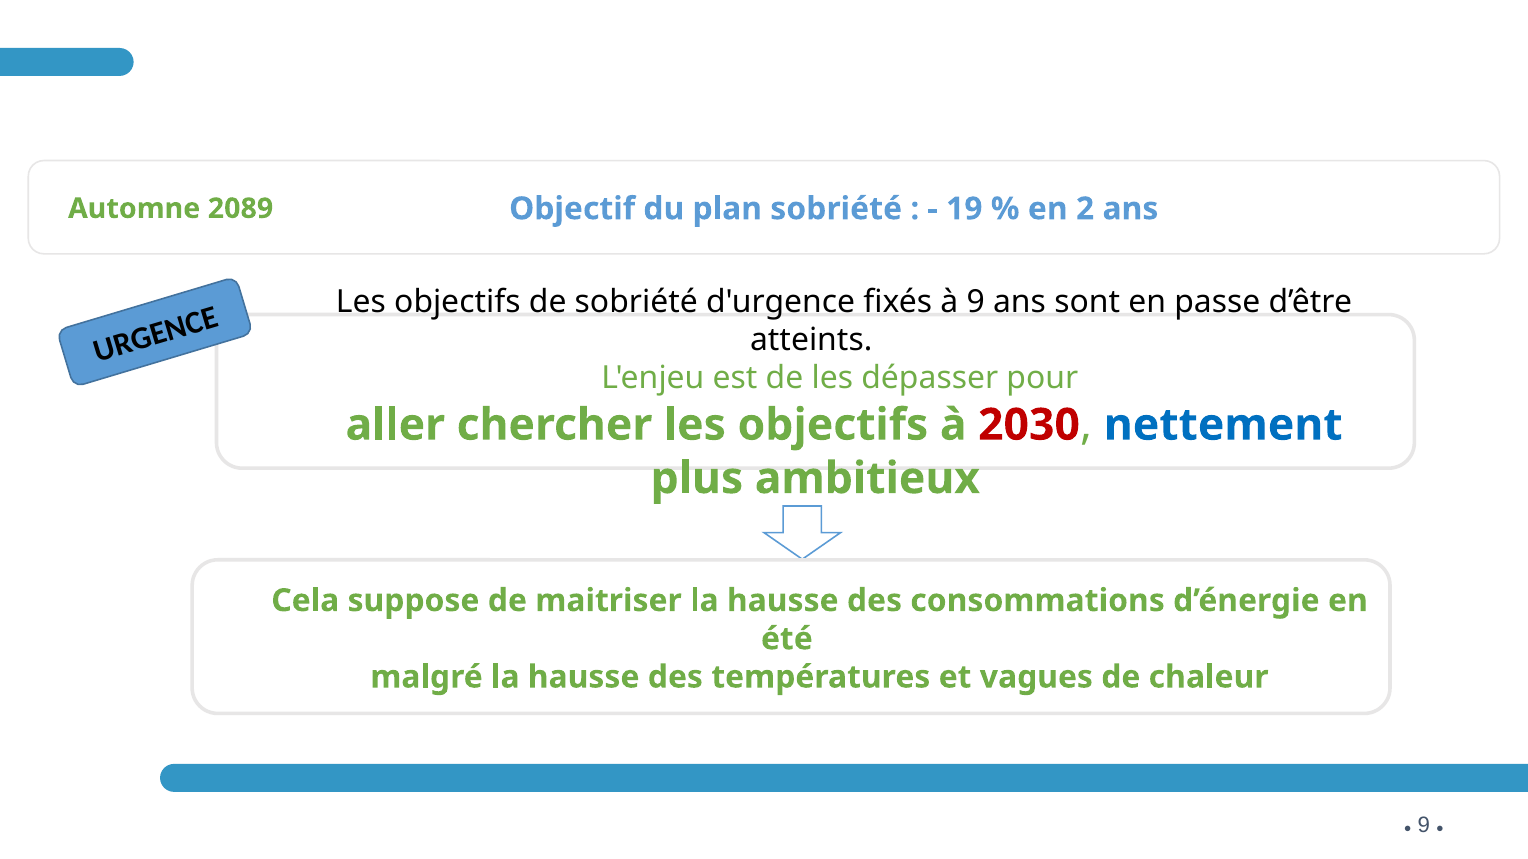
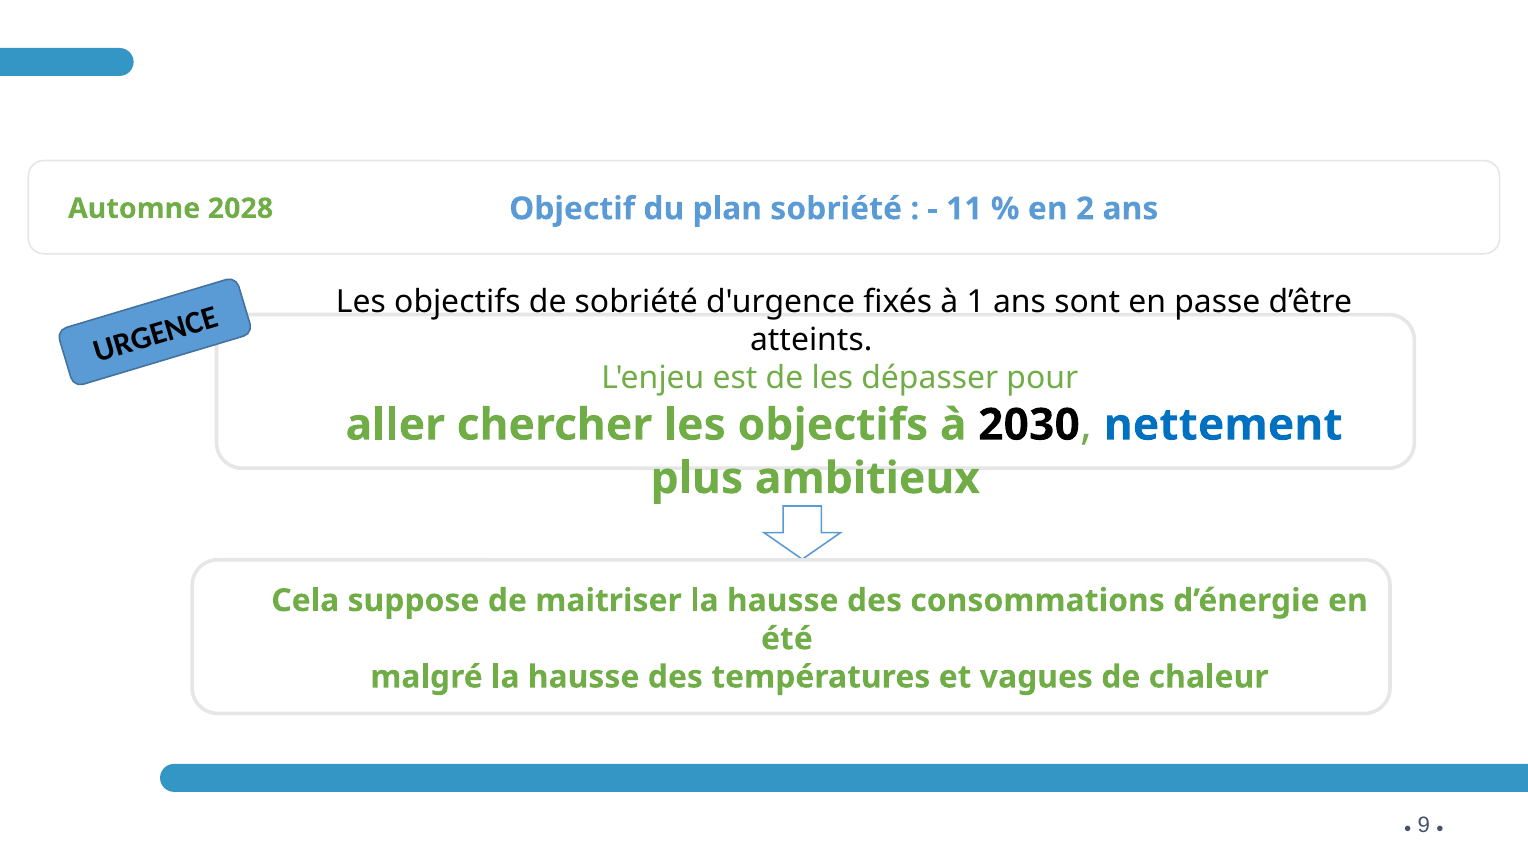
19: 19 -> 11
2089: 2089 -> 2028
à 9: 9 -> 1
2030 colour: red -> black
